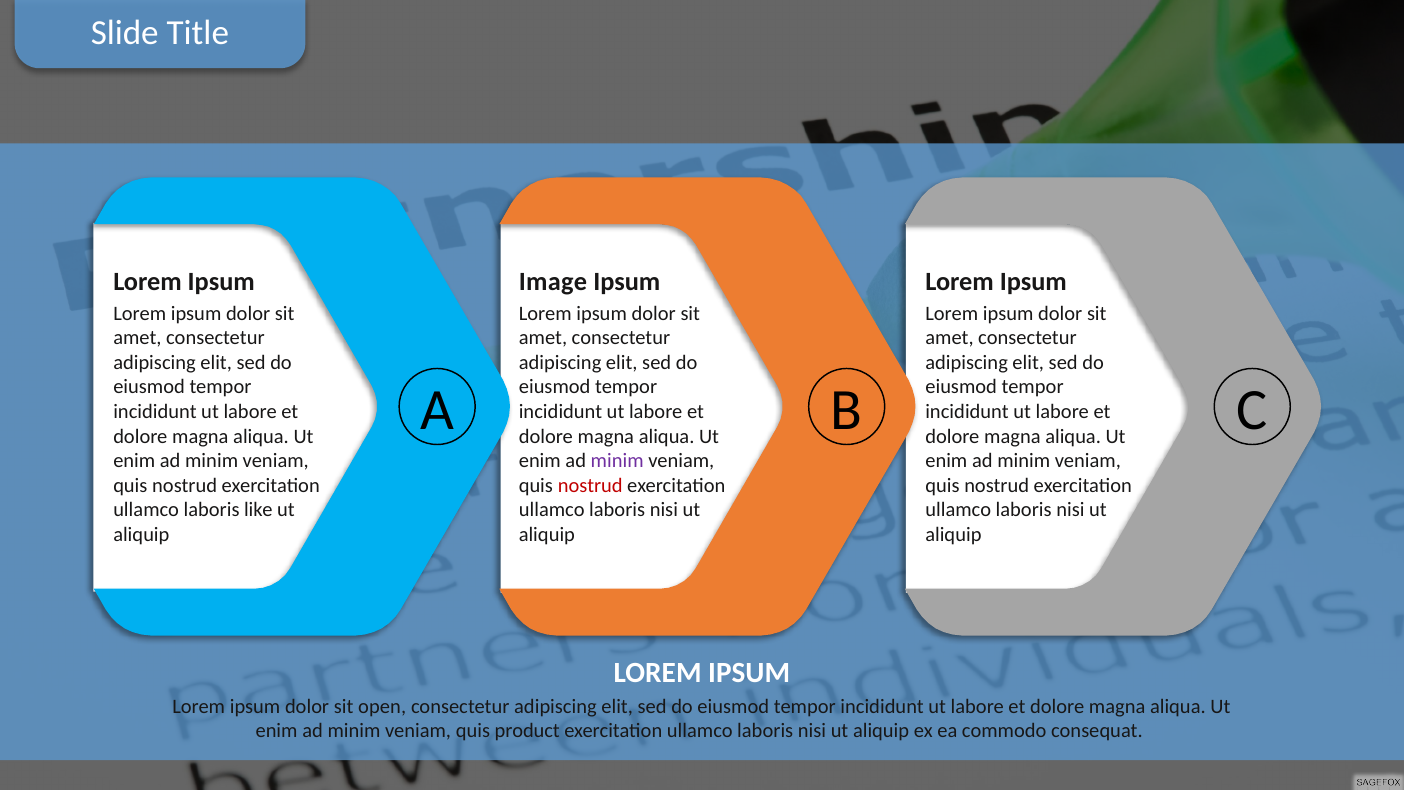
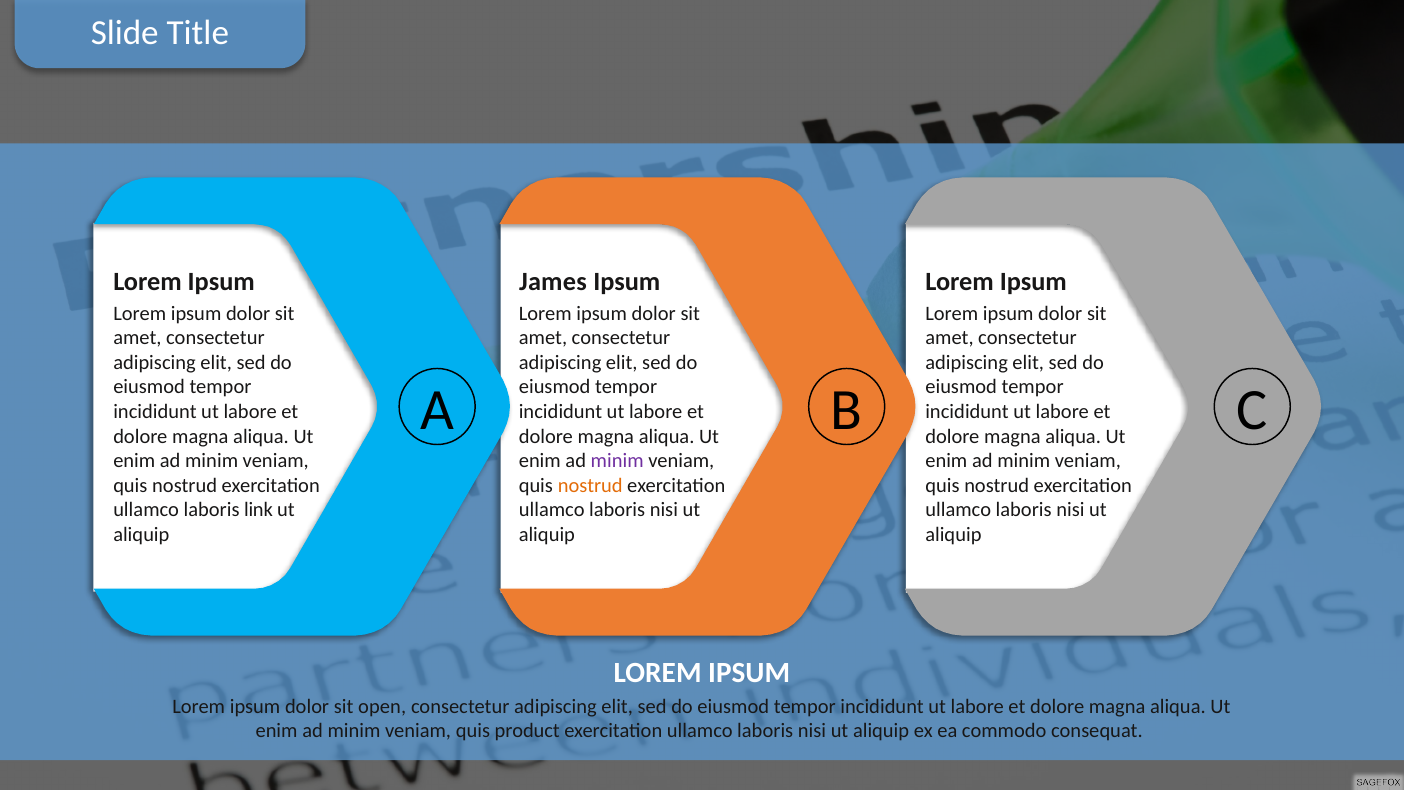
Image: Image -> James
nostrud at (590, 485) colour: red -> orange
like: like -> link
